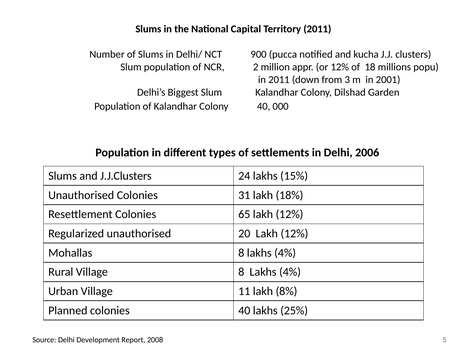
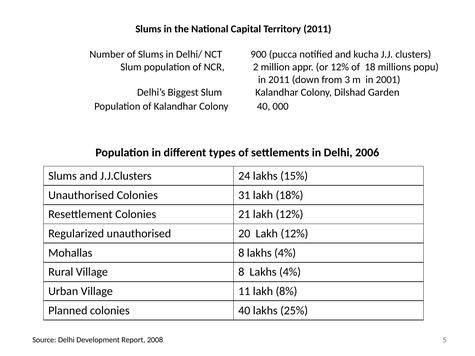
65: 65 -> 21
